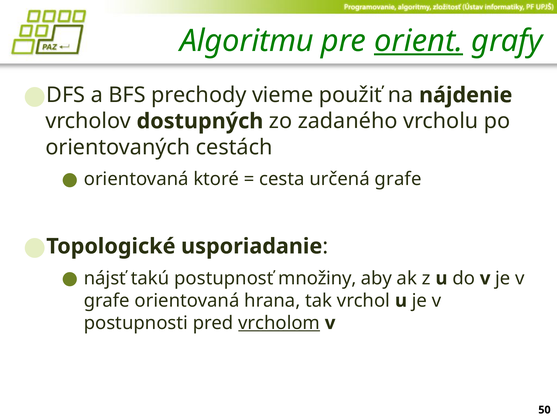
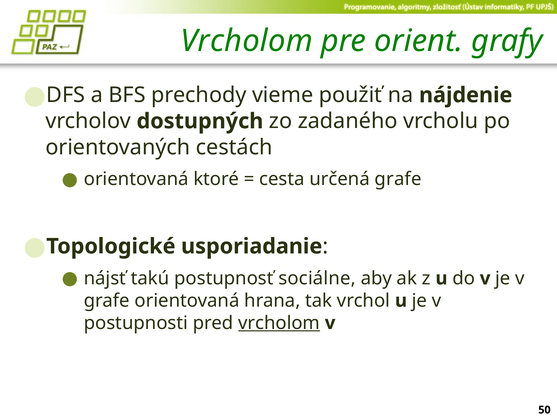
Algoritmu at (247, 41): Algoritmu -> Vrcholom
orient underline: present -> none
množiny: množiny -> sociálne
